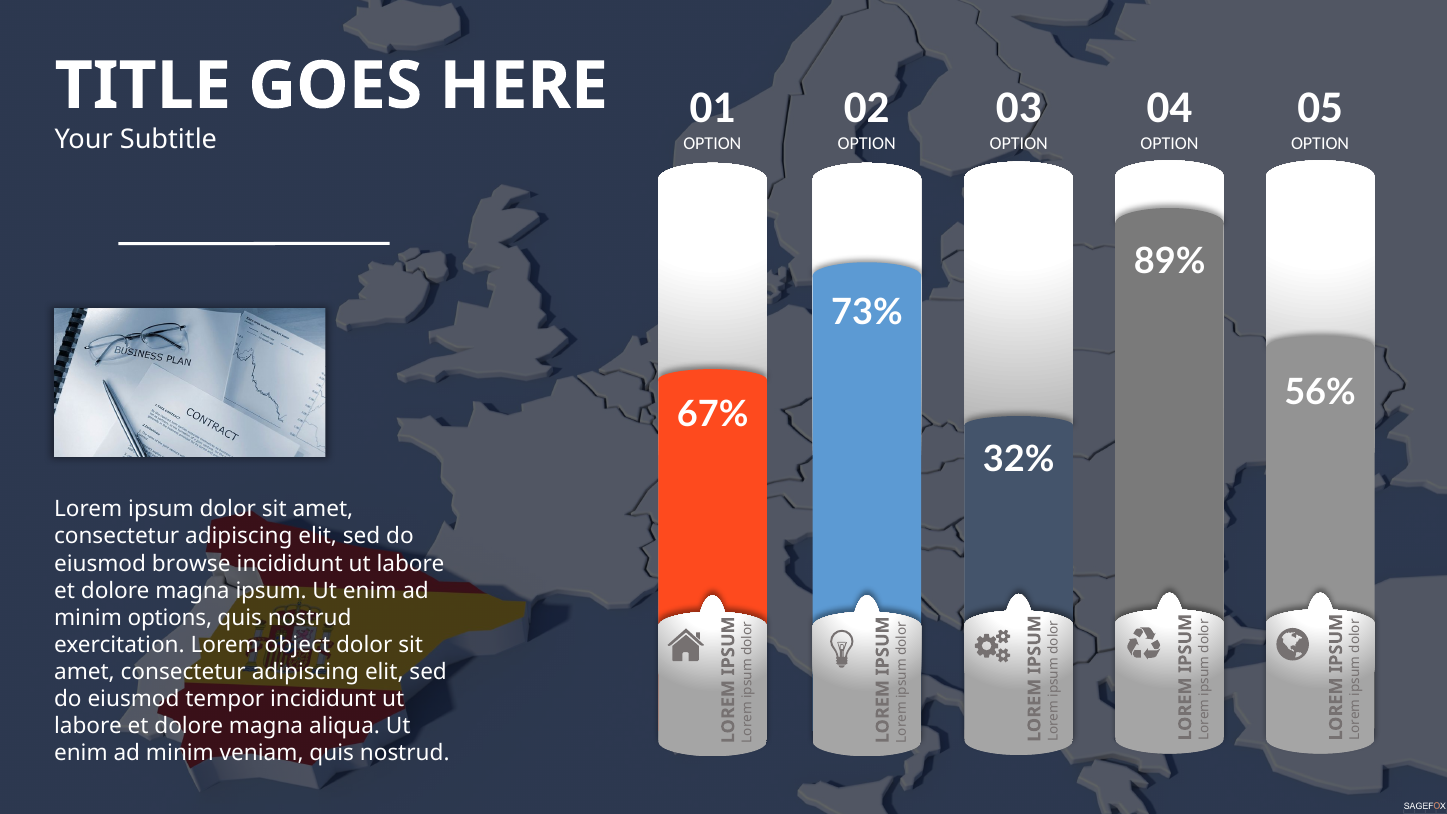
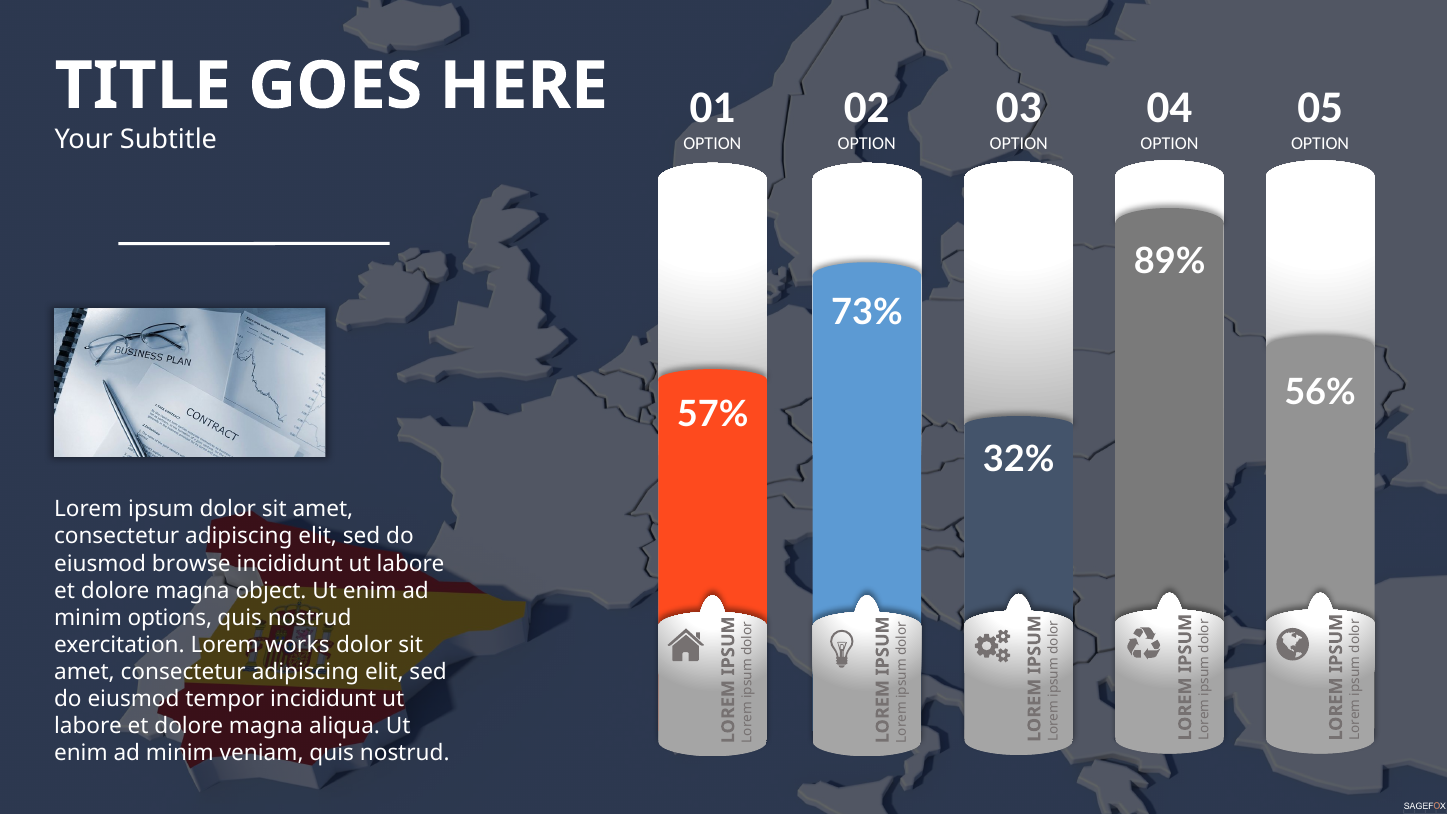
67%: 67% -> 57%
magna ipsum: ipsum -> object
object: object -> works
